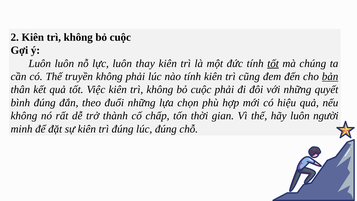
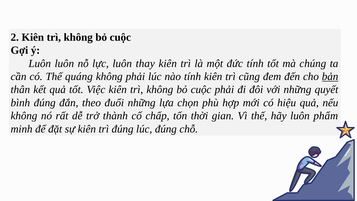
tốt at (273, 63) underline: present -> none
truyền: truyền -> quáng
người: người -> phẩm
